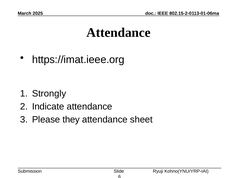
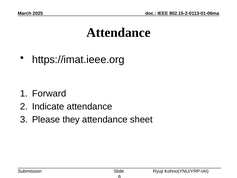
Strongly: Strongly -> Forward
